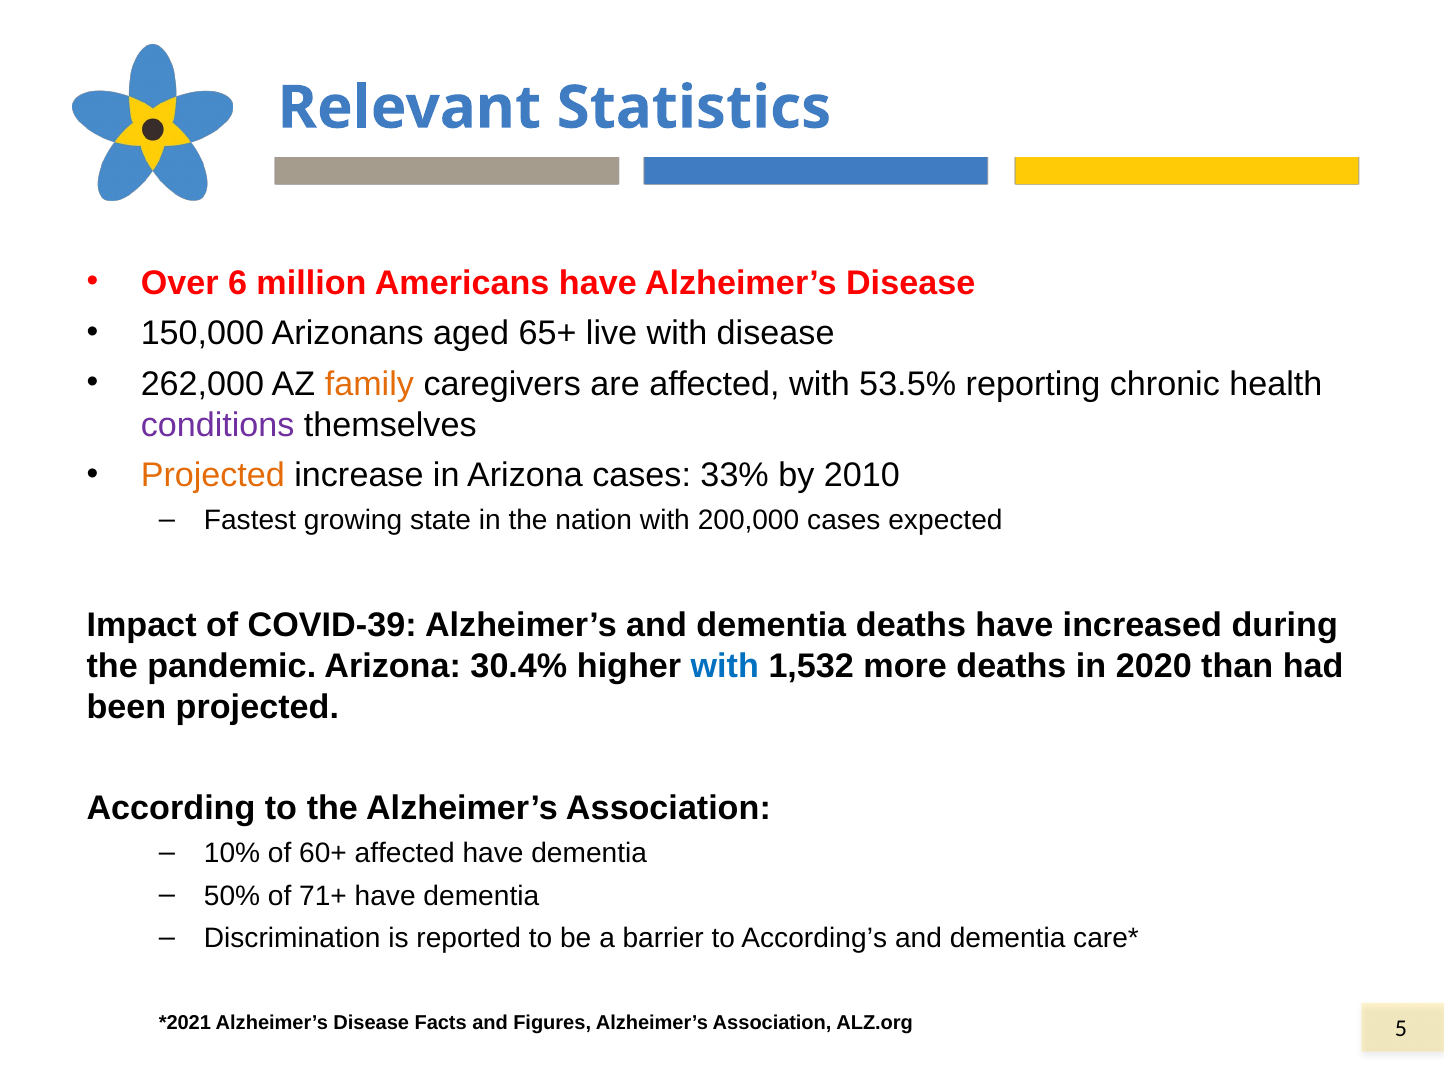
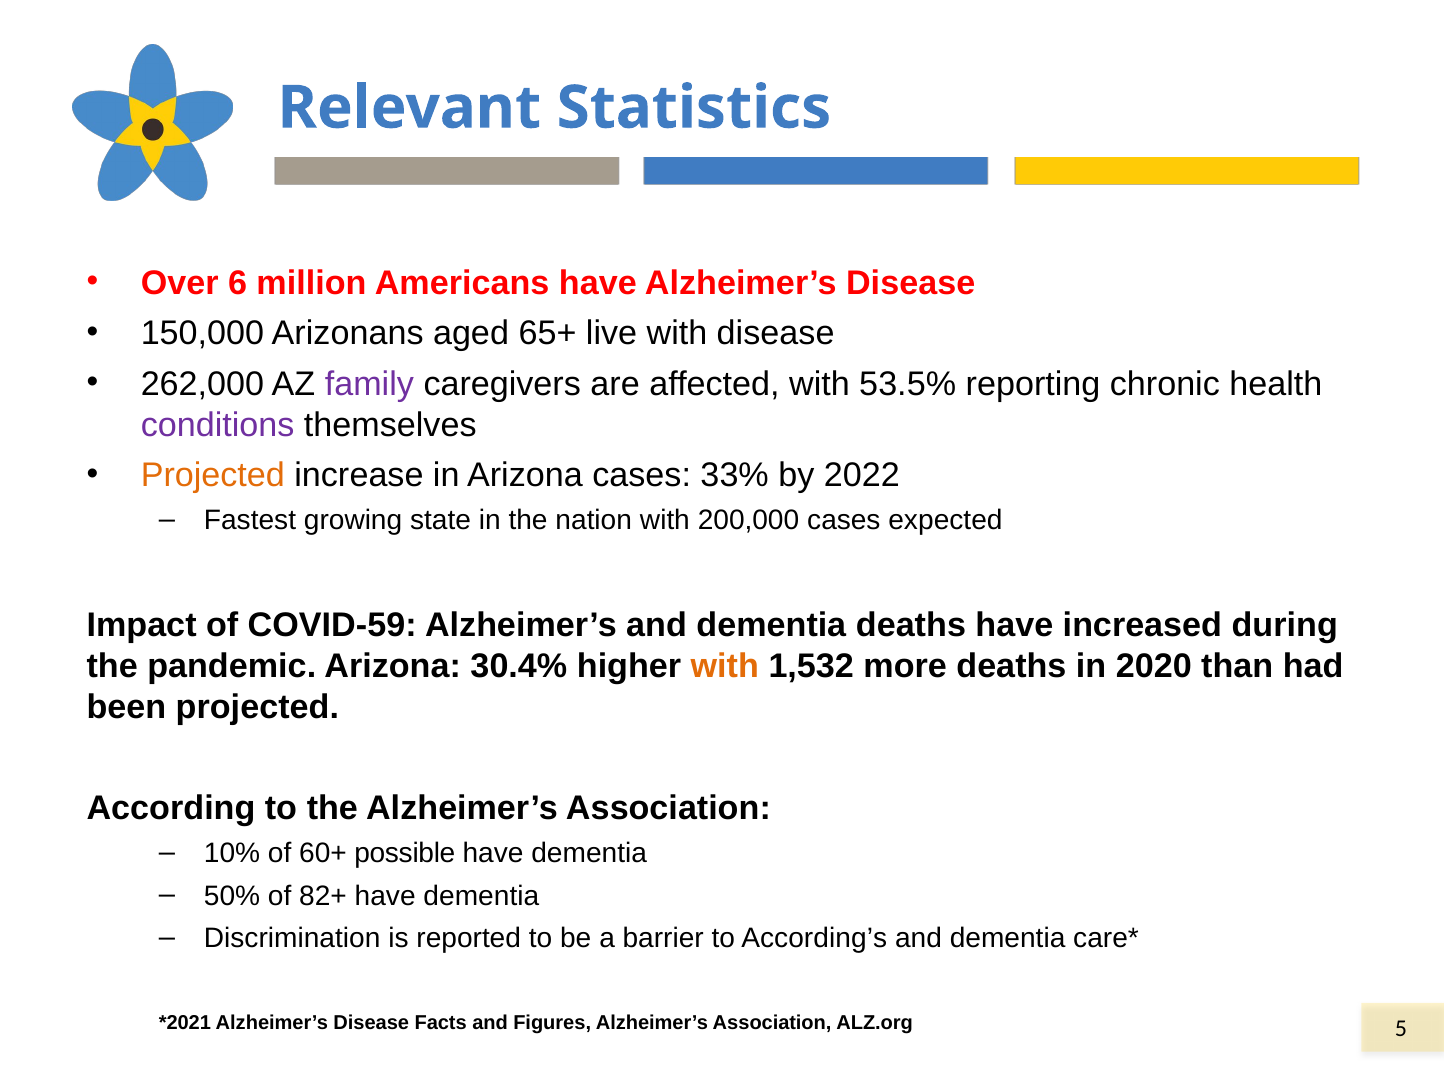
family colour: orange -> purple
2010: 2010 -> 2022
COVID-39: COVID-39 -> COVID-59
with at (725, 666) colour: blue -> orange
60+ affected: affected -> possible
71+: 71+ -> 82+
